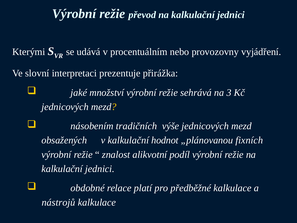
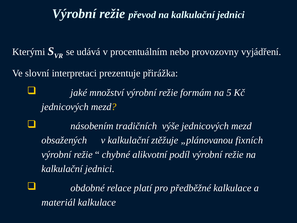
sehrává: sehrává -> formám
3: 3 -> 5
hodnot: hodnot -> ztěžuje
znalost: znalost -> chybné
nástrojů: nástrojů -> materiál
